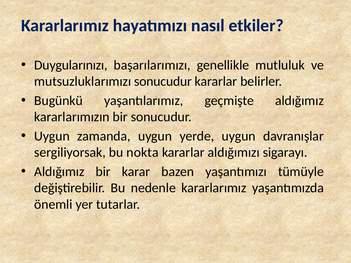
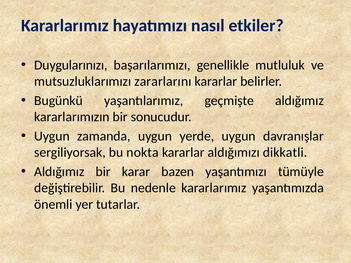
mutsuzluklarımızı sonucudur: sonucudur -> zararlarını
sigarayı: sigarayı -> dikkatli
